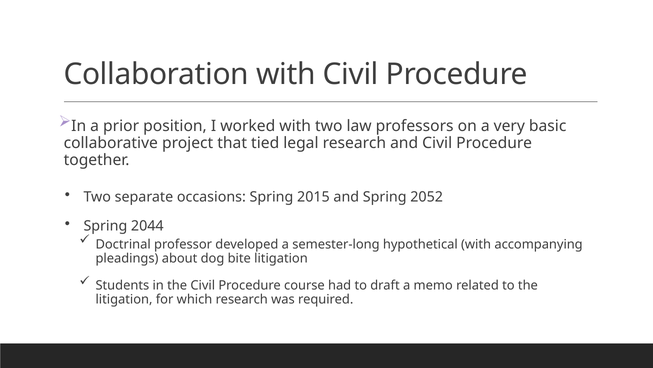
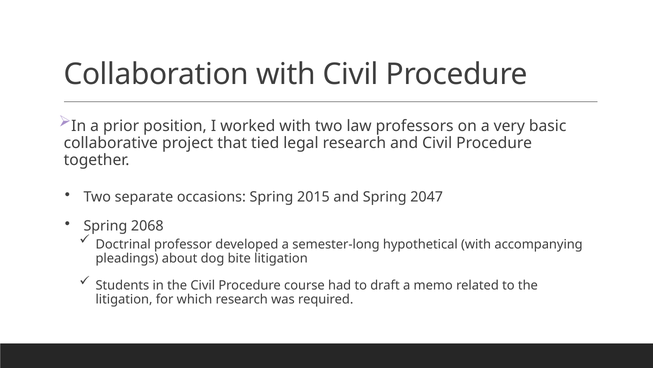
2052: 2052 -> 2047
2044: 2044 -> 2068
